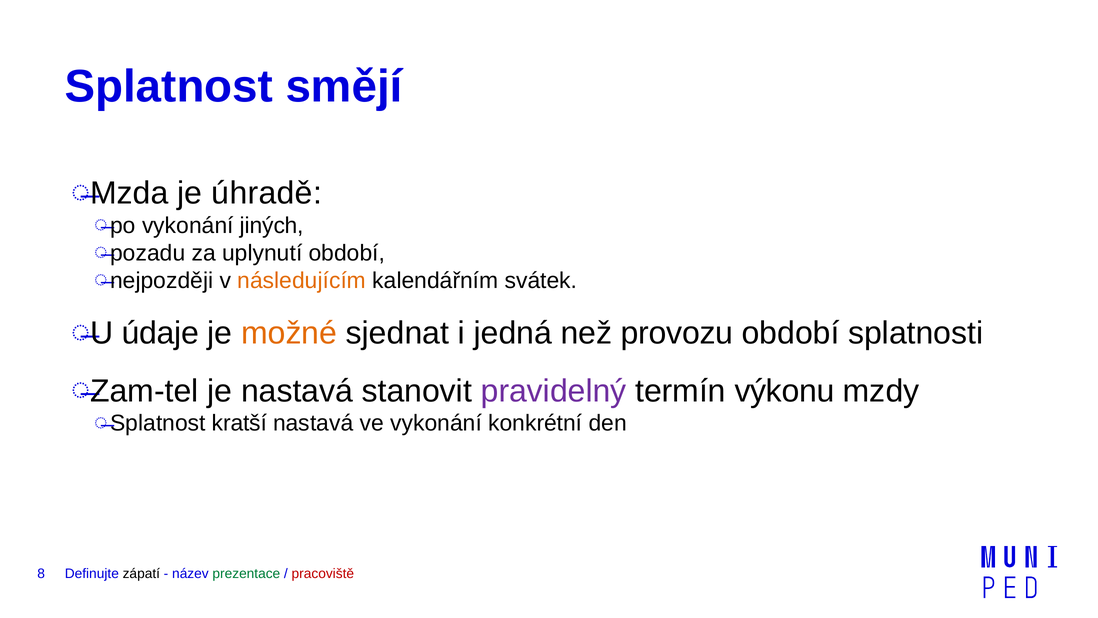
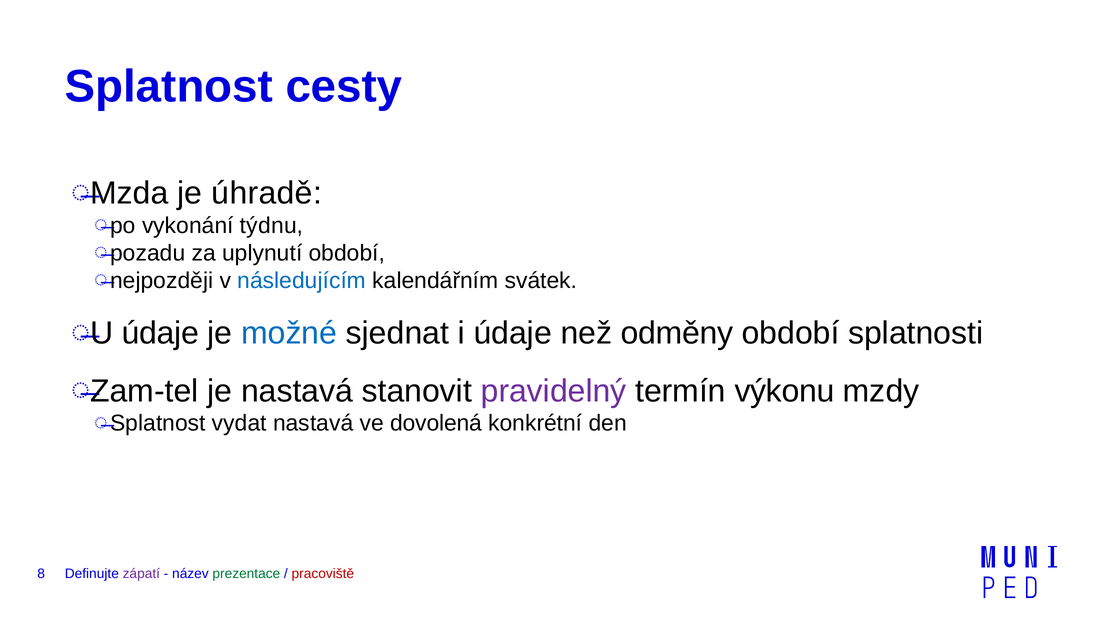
smějí: smějí -> cesty
jiných: jiných -> týdnu
následujícím colour: orange -> blue
možné colour: orange -> blue
i jedná: jedná -> údaje
provozu: provozu -> odměny
kratší: kratší -> vydat
ve vykonání: vykonání -> dovolená
zápatí colour: black -> purple
